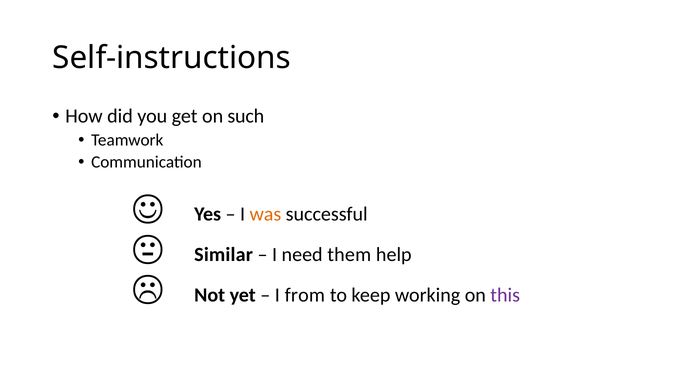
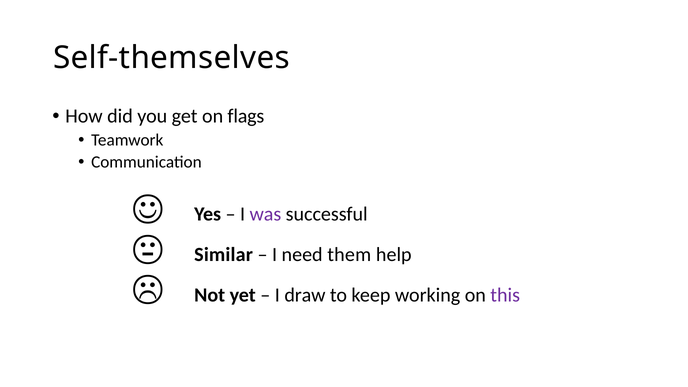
Self-instructions: Self-instructions -> Self-themselves
such: such -> flags
was colour: orange -> purple
from: from -> draw
